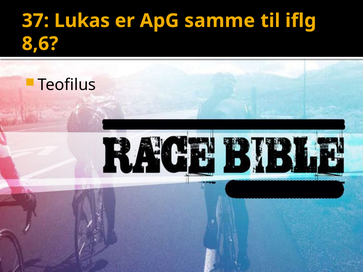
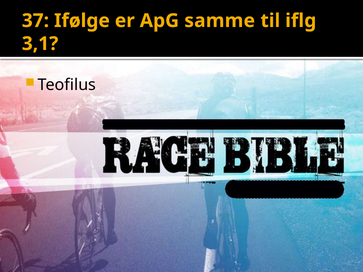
Lukas: Lukas -> Ifølge
8,6: 8,6 -> 3,1
